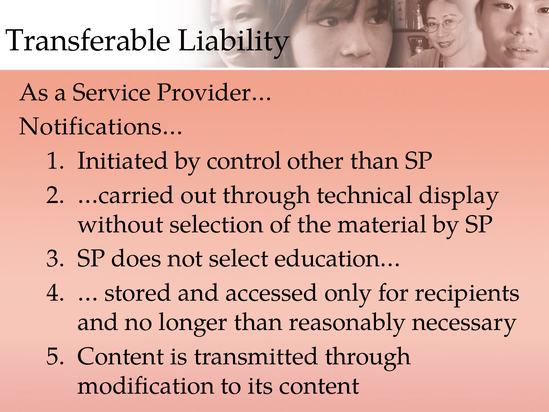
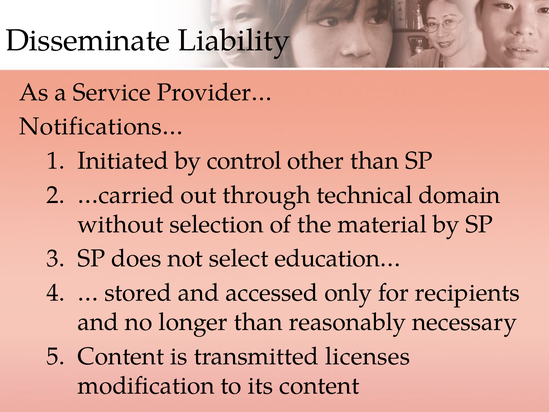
Transferable: Transferable -> Disseminate
display: display -> domain
transmitted through: through -> licenses
